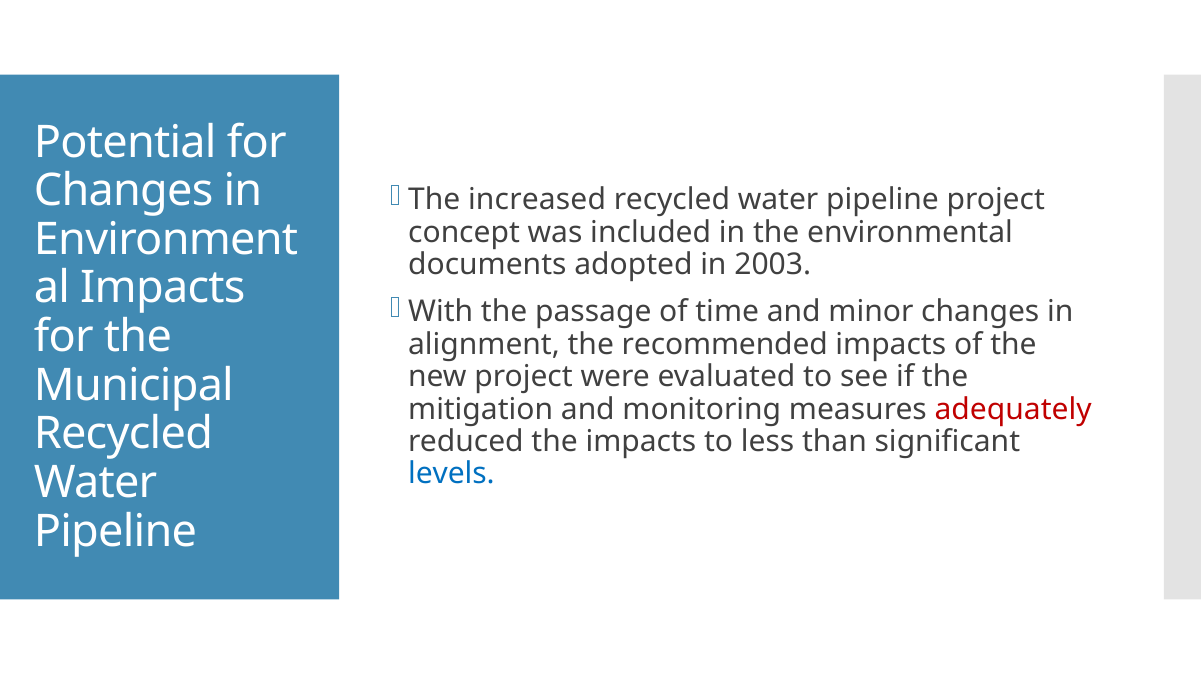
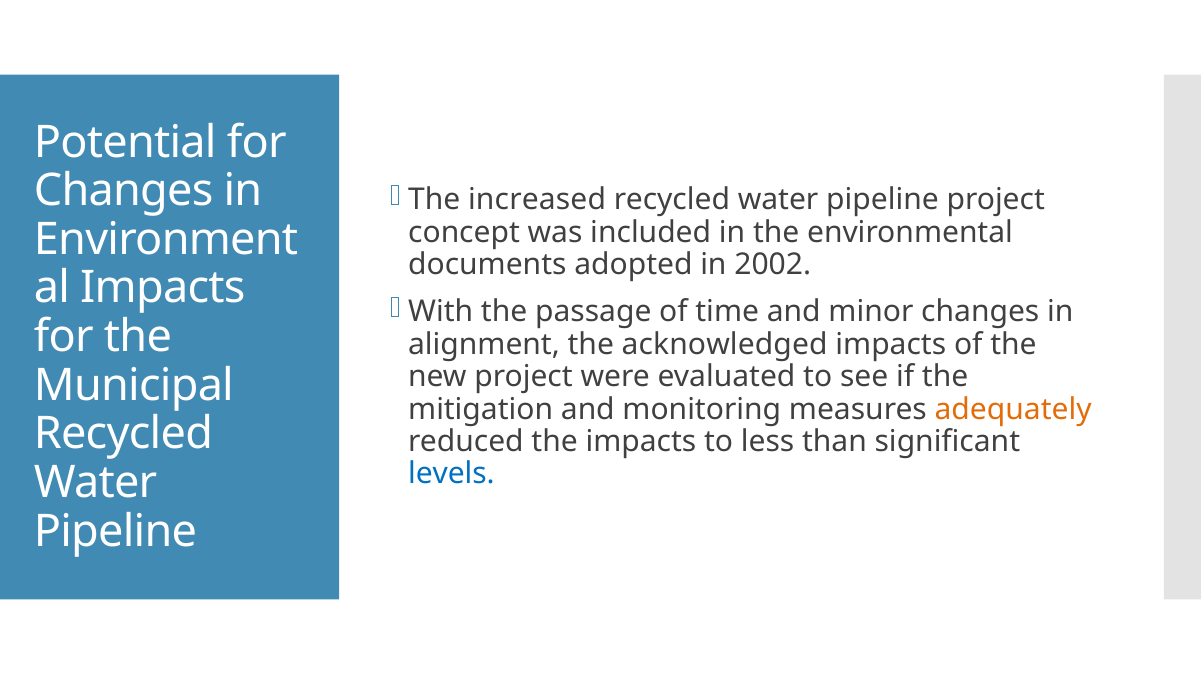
2003: 2003 -> 2002
recommended: recommended -> acknowledged
adequately colour: red -> orange
